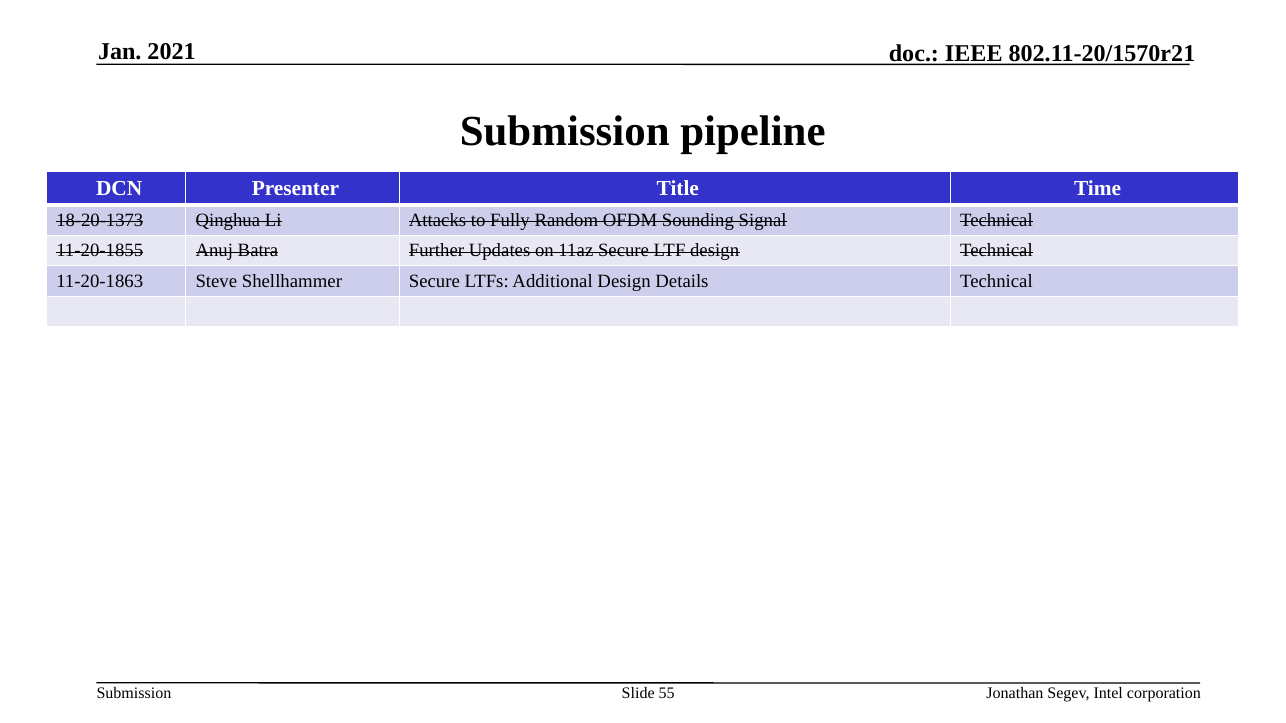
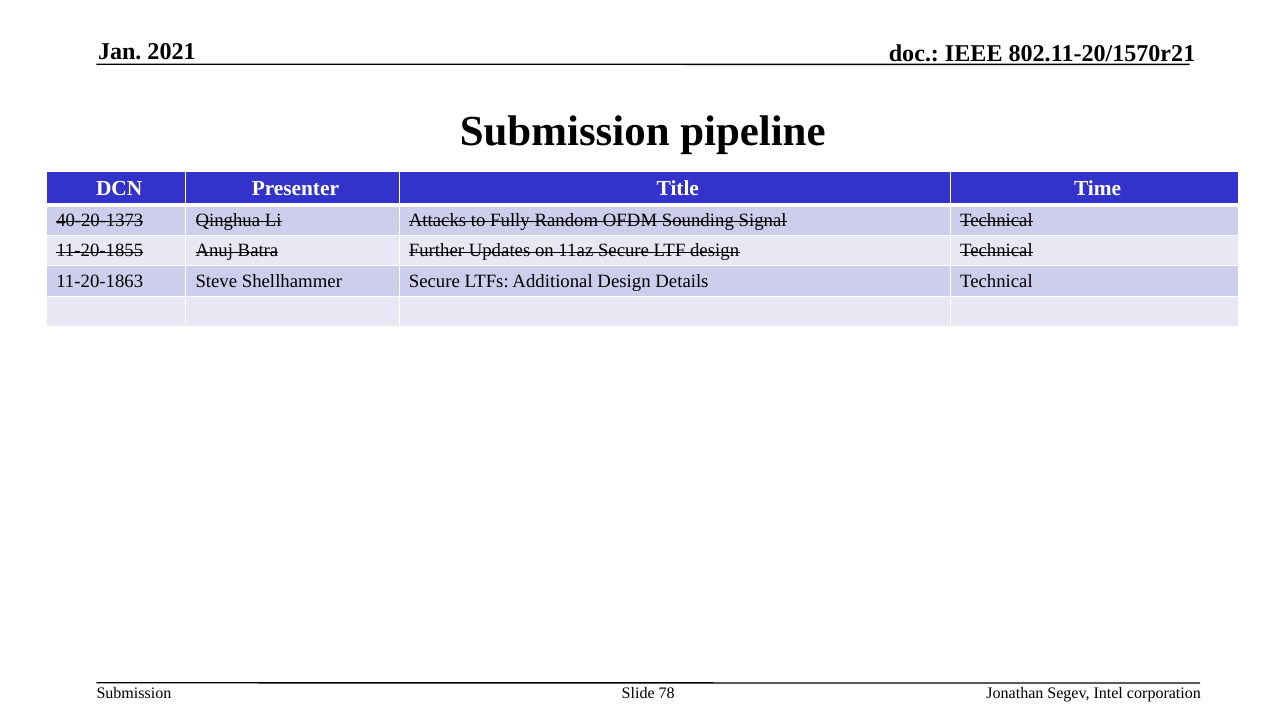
18-20-1373: 18-20-1373 -> 40-20-1373
55: 55 -> 78
